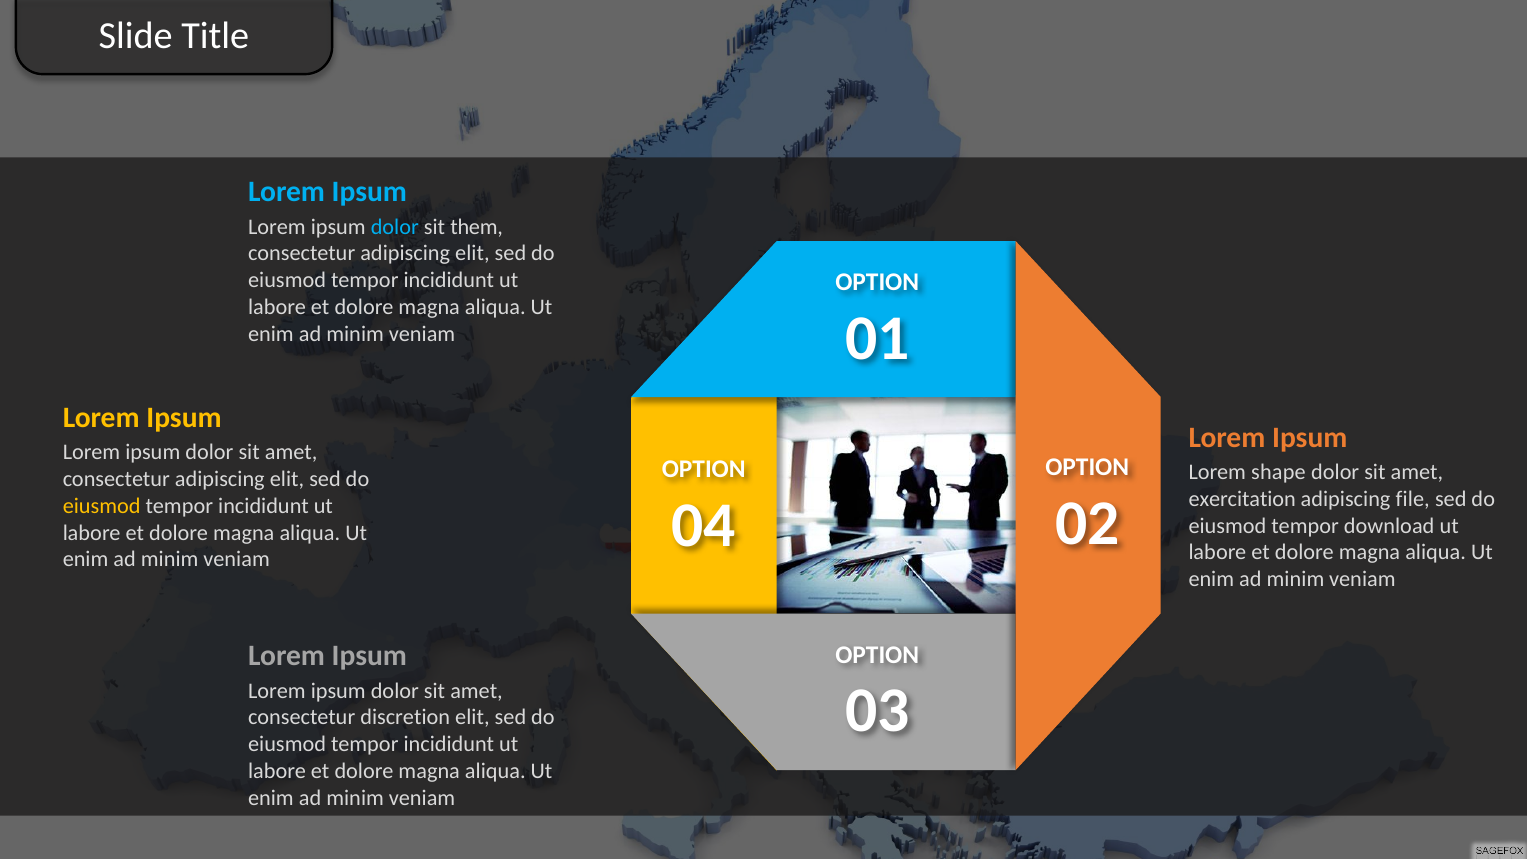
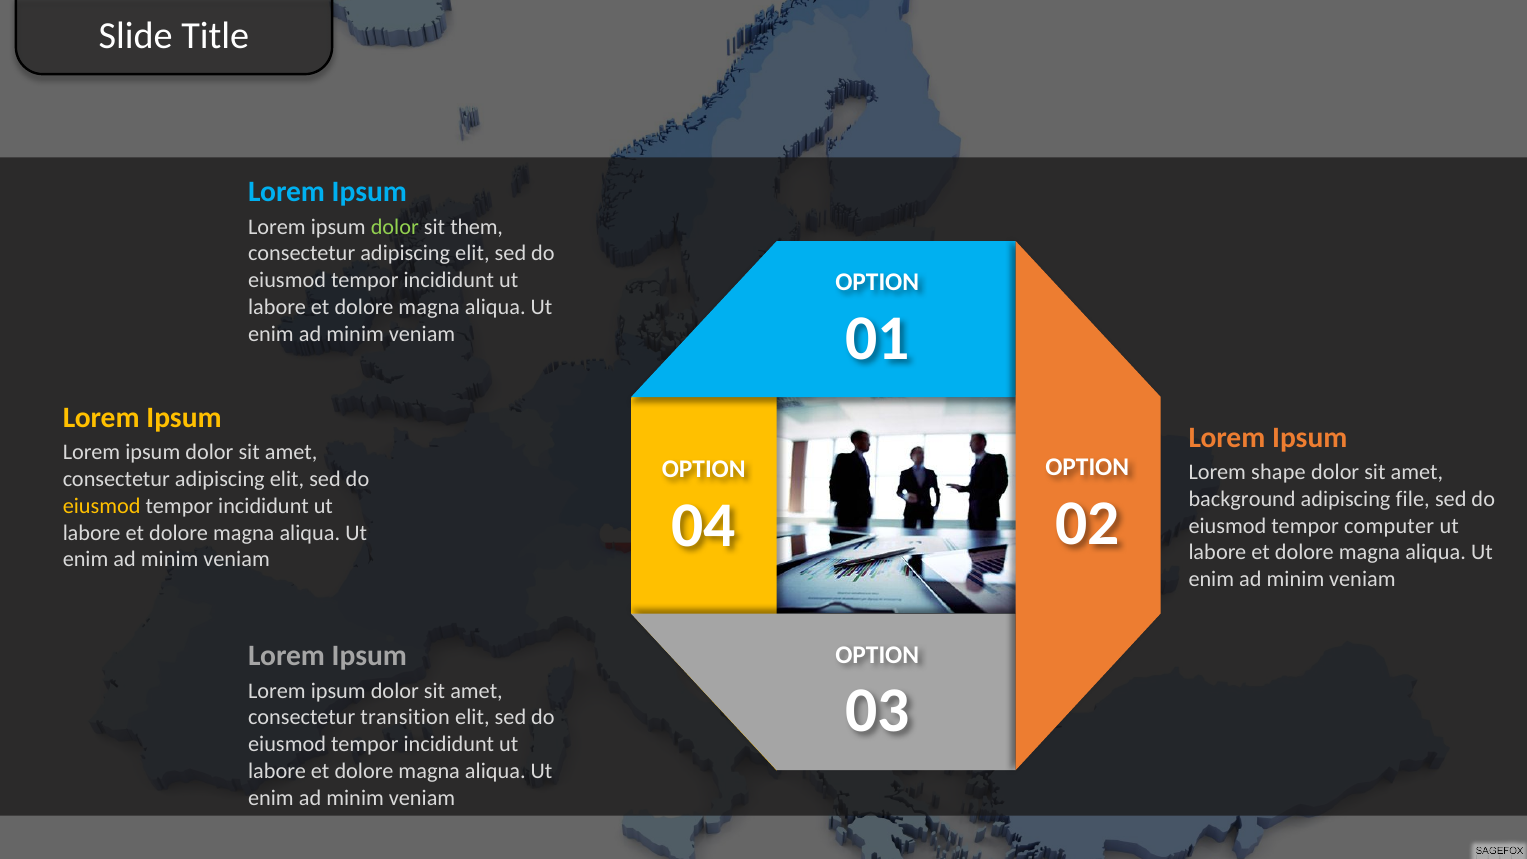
dolor at (395, 227) colour: light blue -> light green
exercitation: exercitation -> background
download: download -> computer
discretion: discretion -> transition
